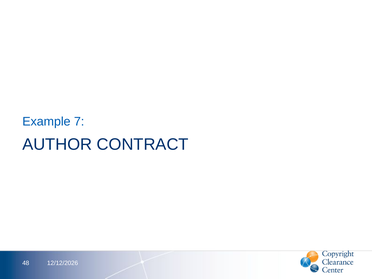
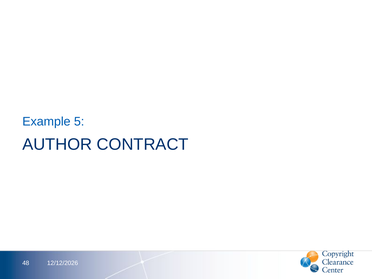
7: 7 -> 5
